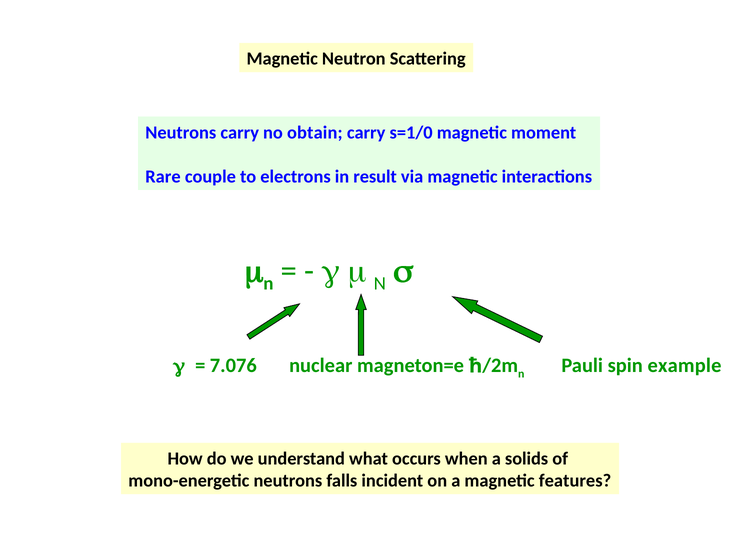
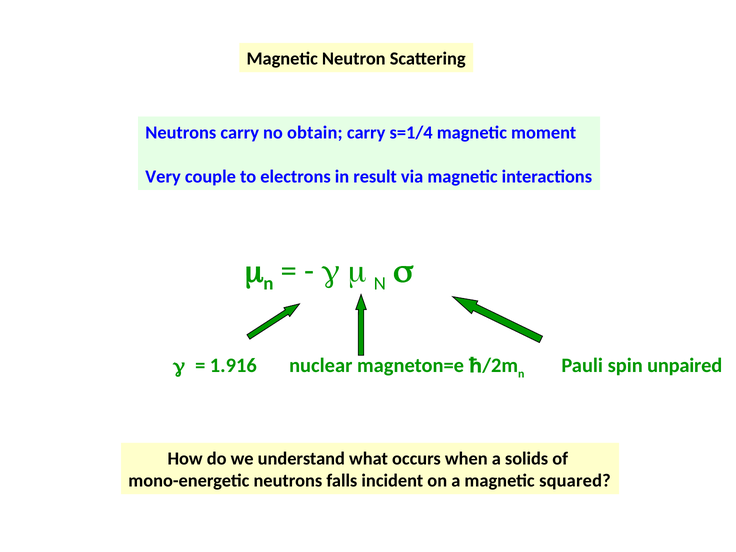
s=1/0: s=1/0 -> s=1/4
Rare: Rare -> Very
7.076: 7.076 -> 1.916
example: example -> unpaired
features: features -> squared
